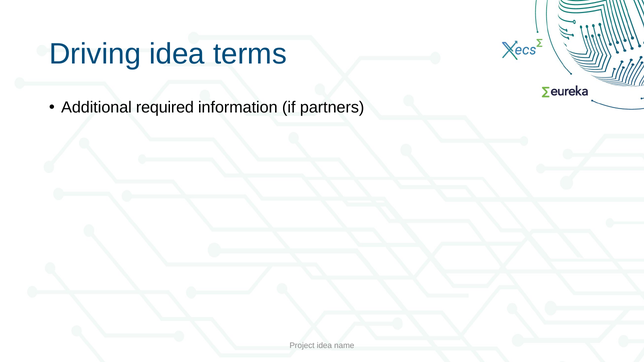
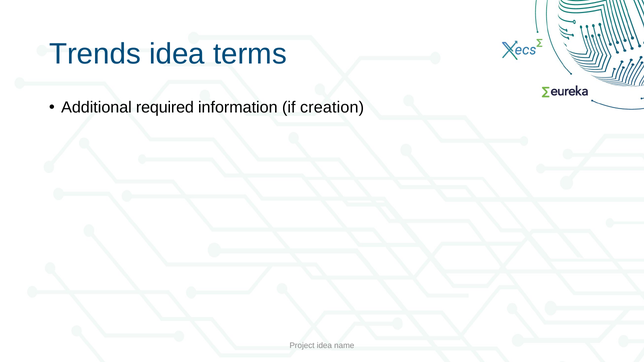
Driving: Driving -> Trends
partners: partners -> creation
